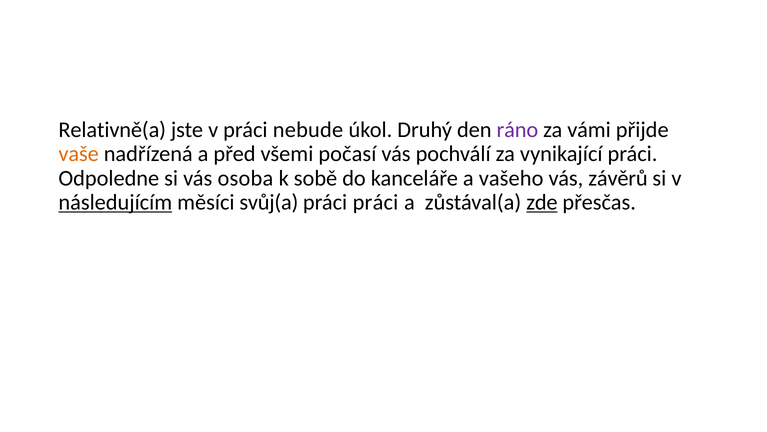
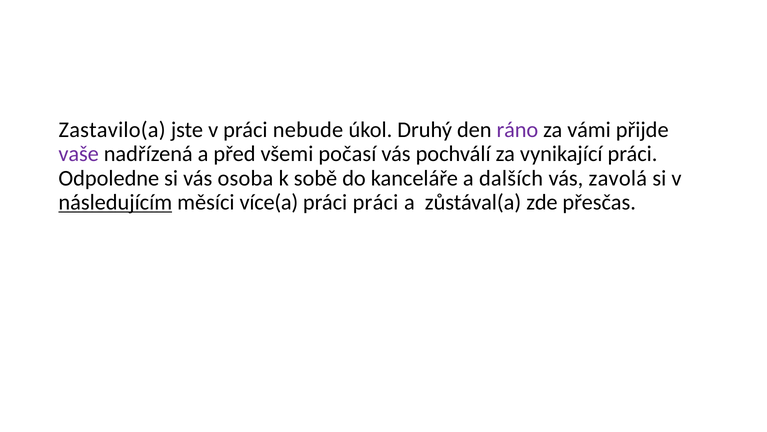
Relativně(a: Relativně(a -> Zastavilo(a
vaše colour: orange -> purple
vašeho: vašeho -> dalších
závěrů: závěrů -> zavolá
svůj(a: svůj(a -> více(a
zde underline: present -> none
